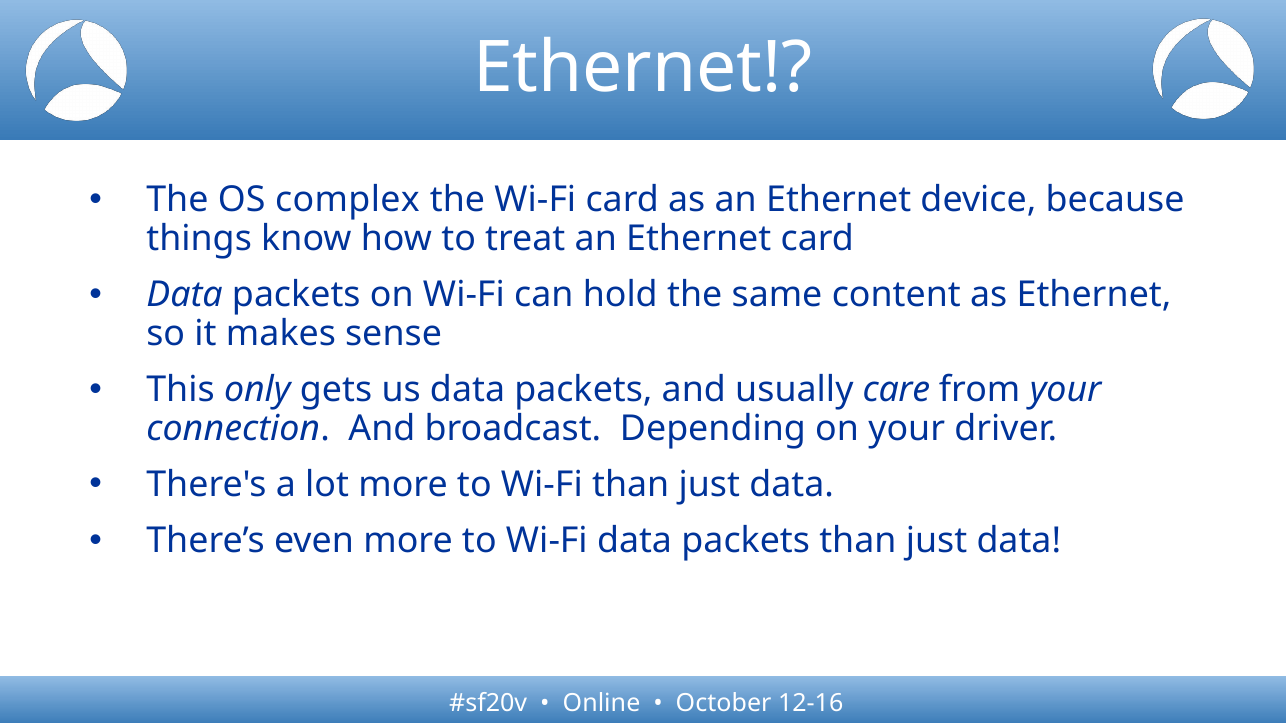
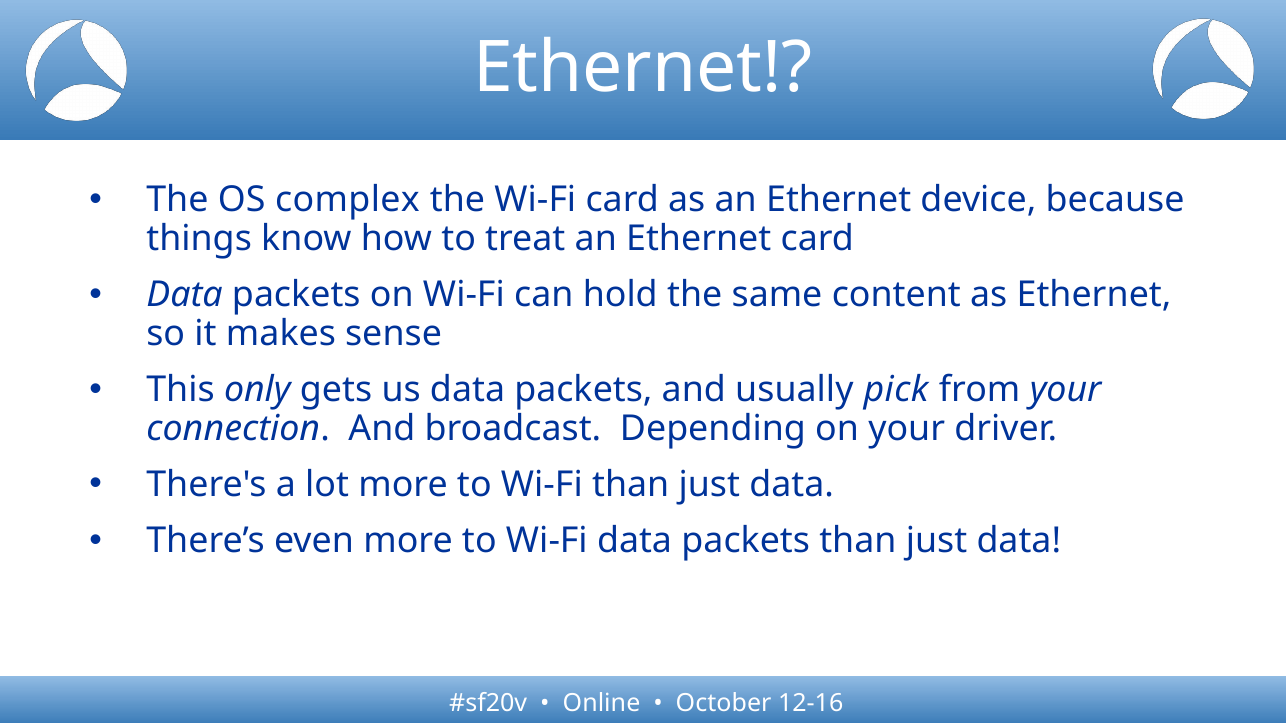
care: care -> pick
